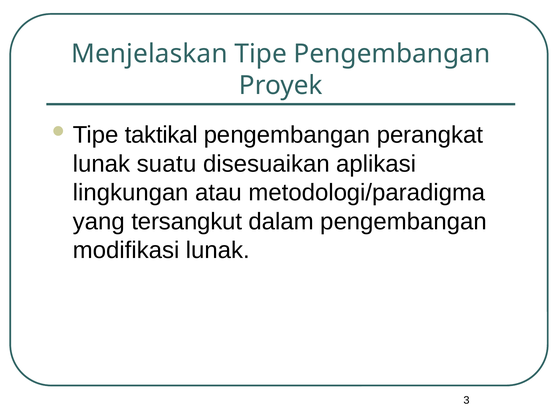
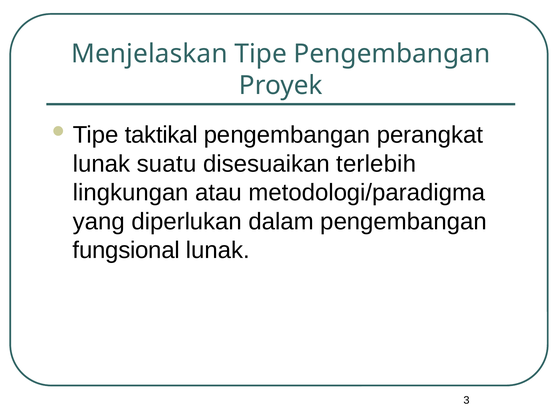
aplikasi: aplikasi -> terlebih
tersangkut: tersangkut -> diperlukan
modifikasi: modifikasi -> fungsional
